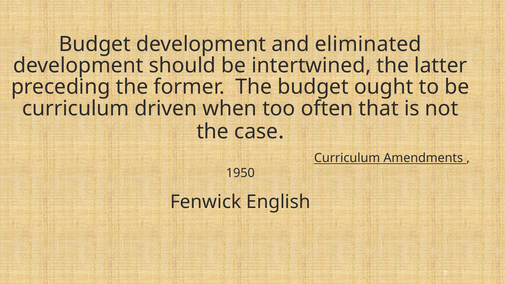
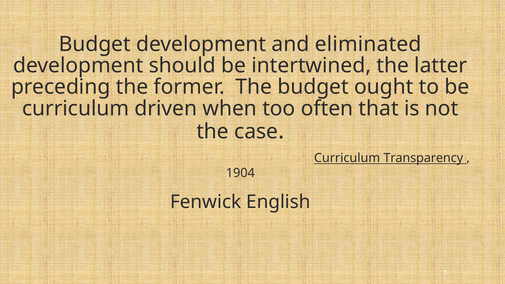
Amendments: Amendments -> Transparency
1950: 1950 -> 1904
